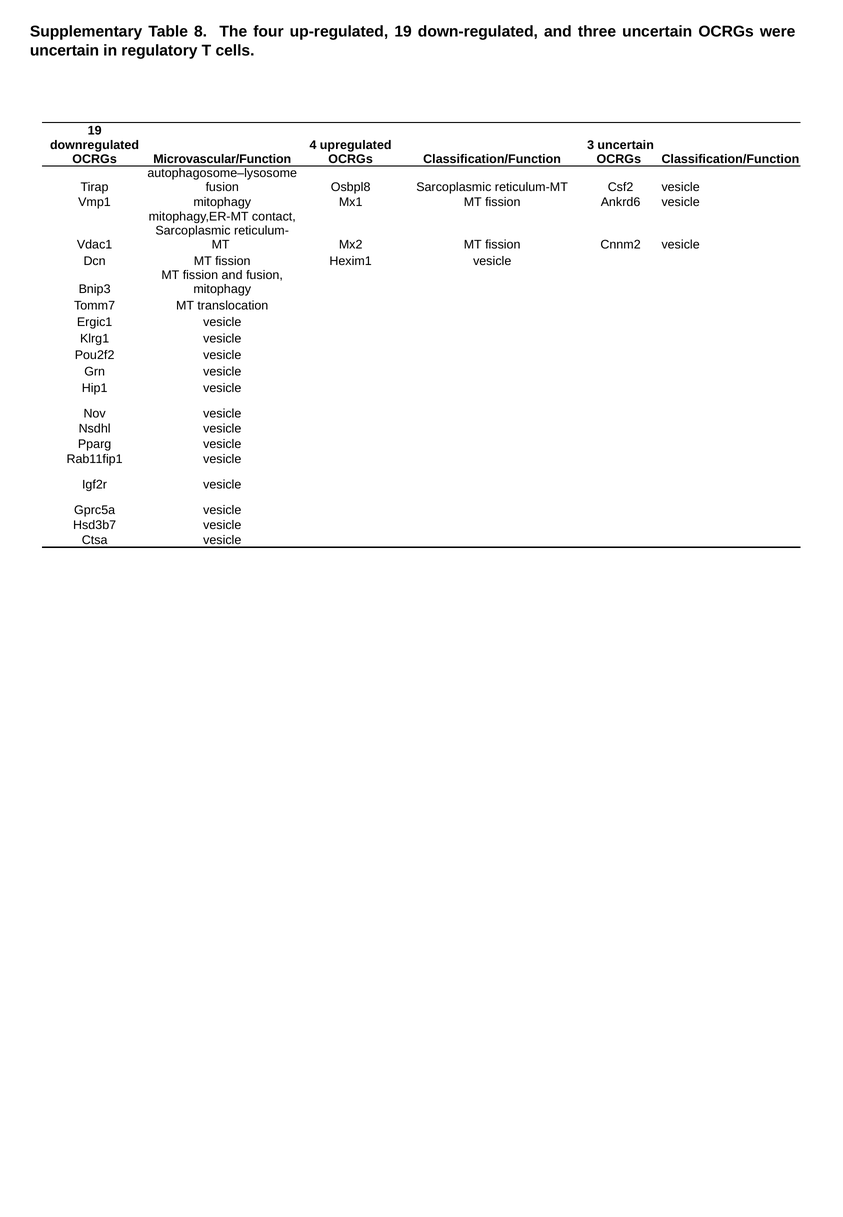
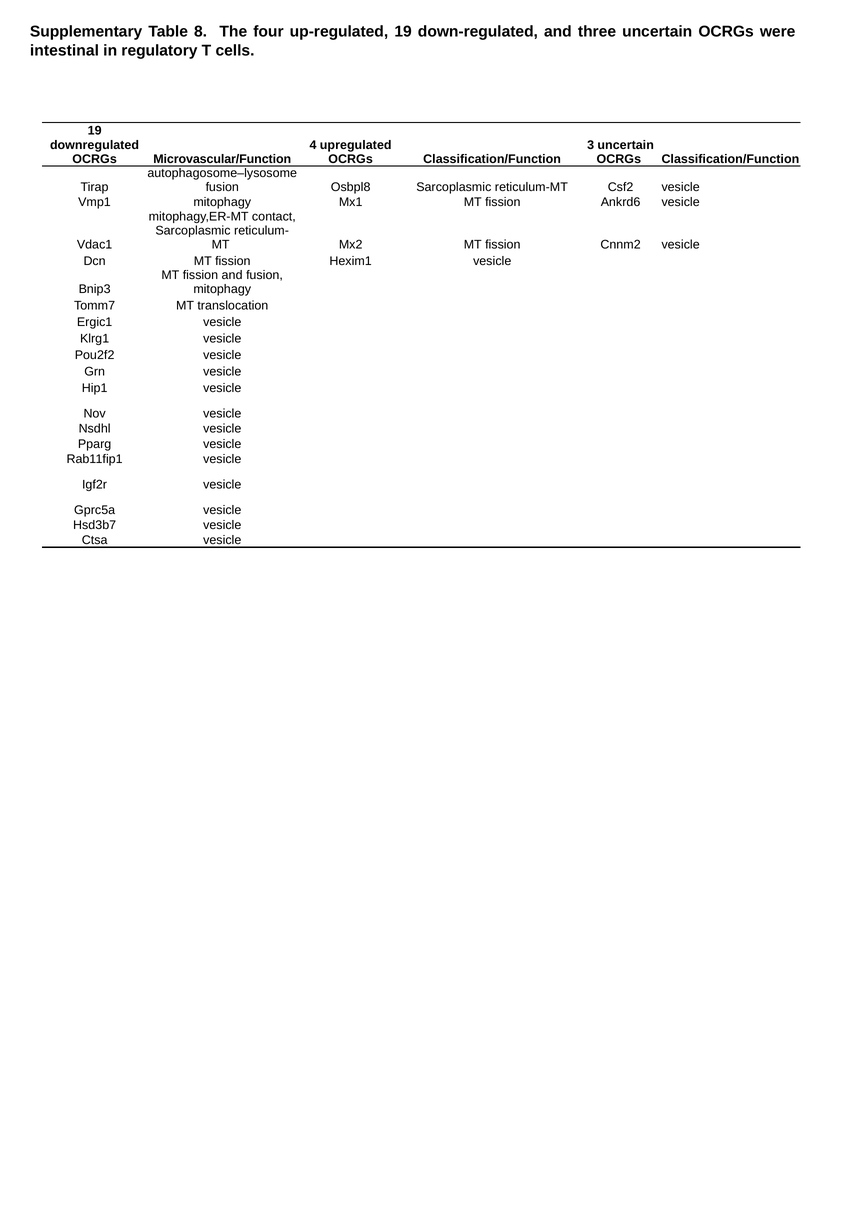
uncertain at (65, 51): uncertain -> intestinal
